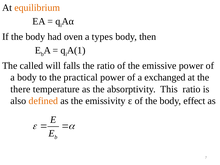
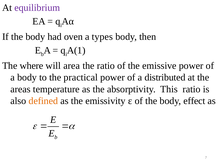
equilibrium colour: orange -> purple
called: called -> where
falls: falls -> area
exchanged: exchanged -> distributed
there: there -> areas
